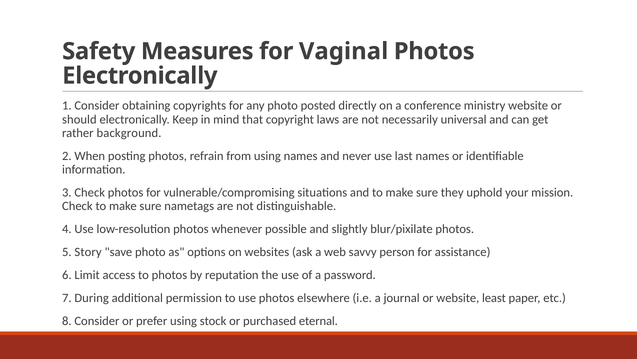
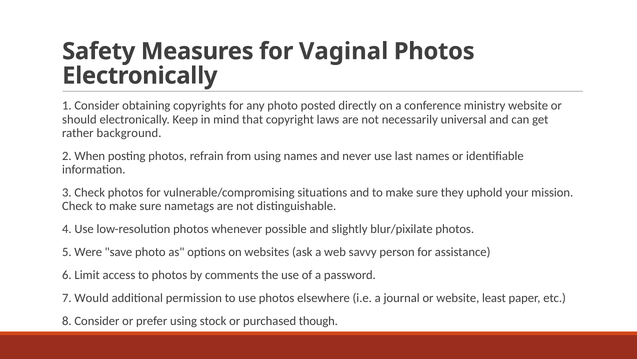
Story: Story -> Were
reputation: reputation -> comments
During: During -> Would
eternal: eternal -> though
